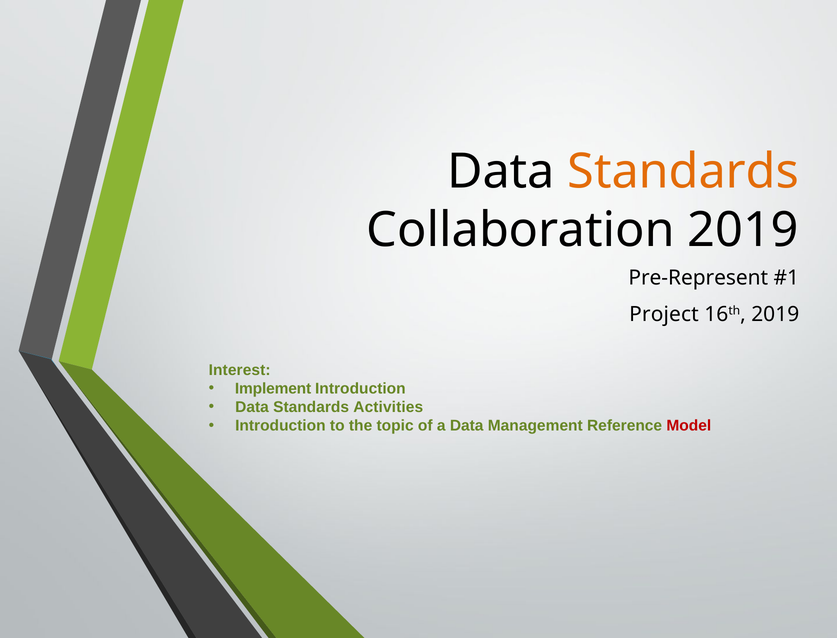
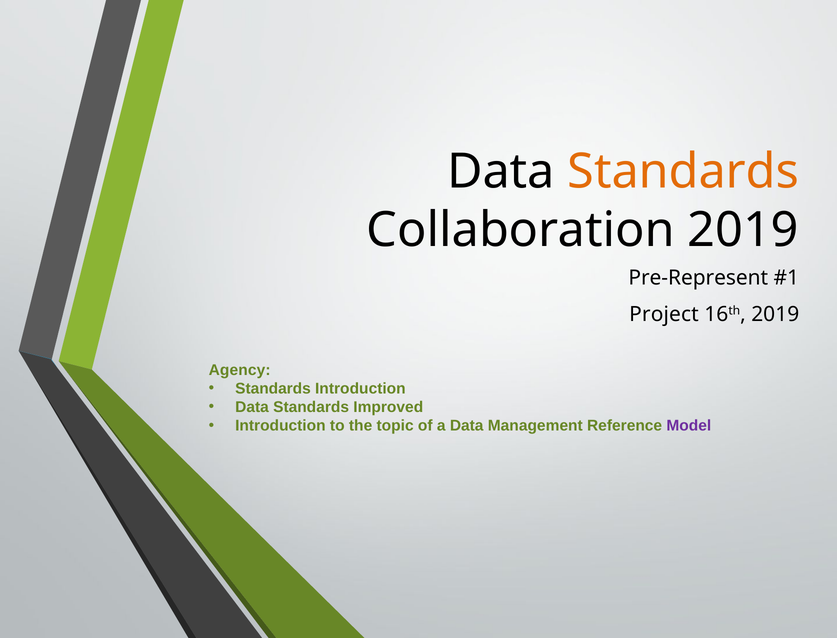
Interest: Interest -> Agency
Implement at (273, 388): Implement -> Standards
Activities: Activities -> Improved
Model colour: red -> purple
